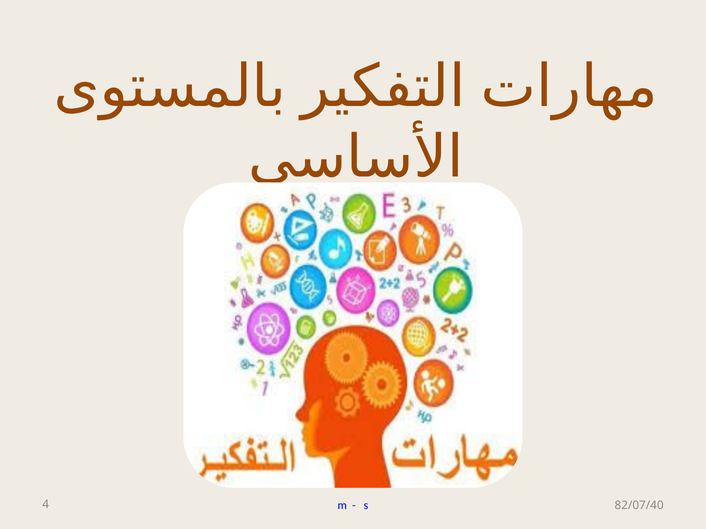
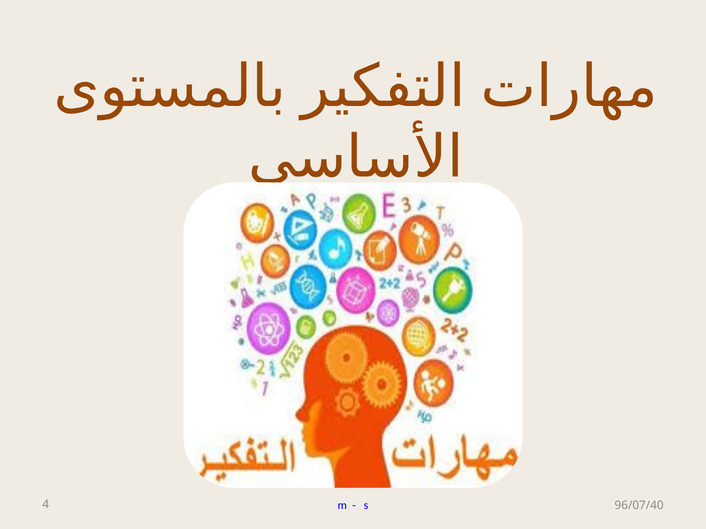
82/07/40: 82/07/40 -> 96/07/40
